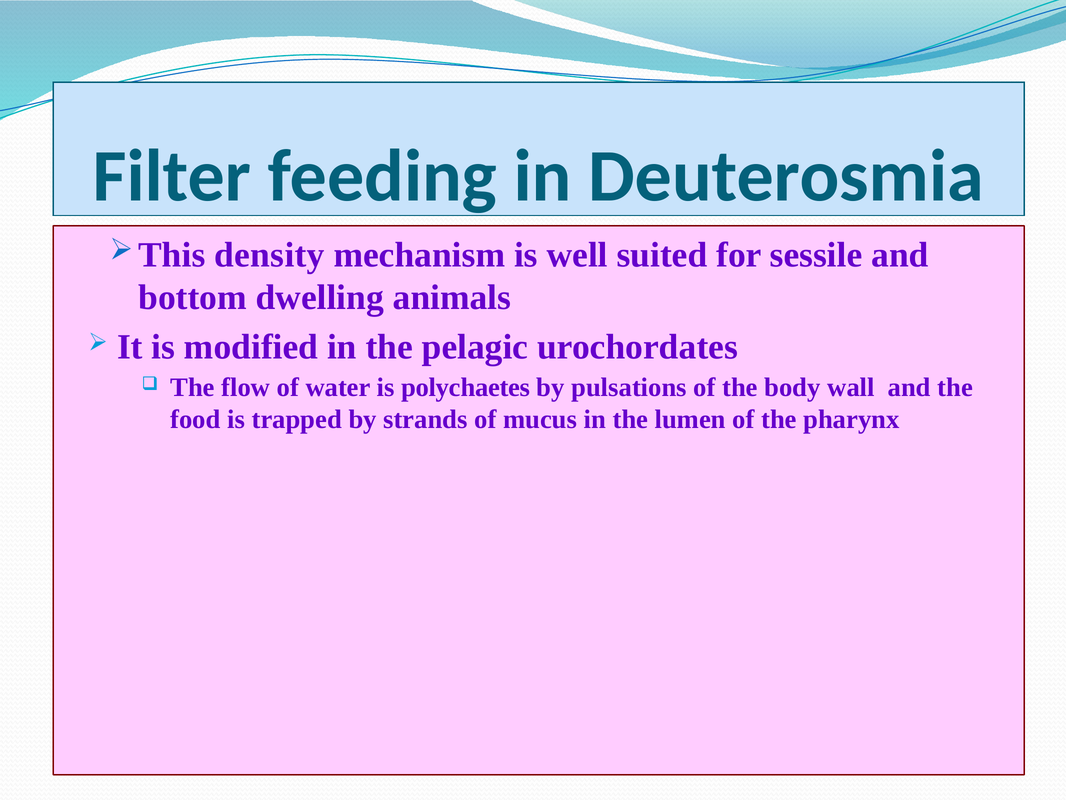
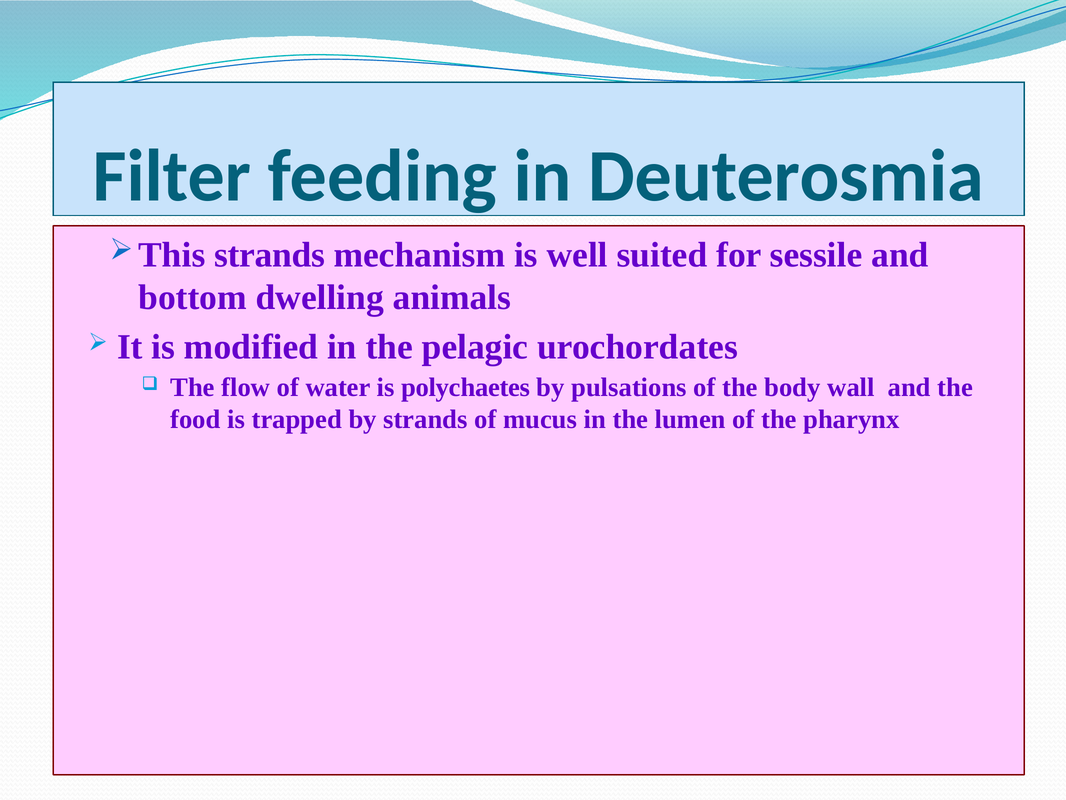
density at (269, 255): density -> strands
